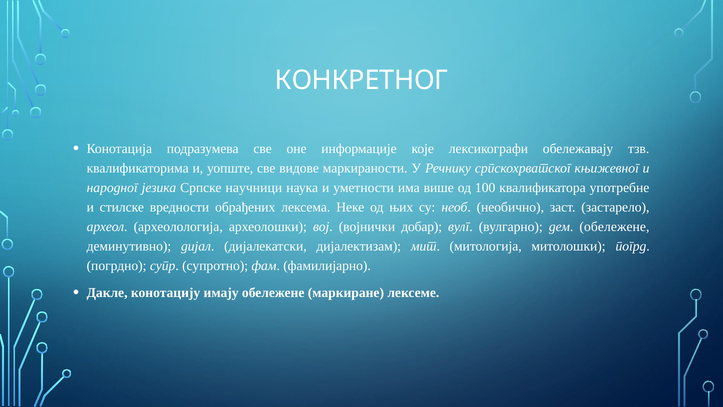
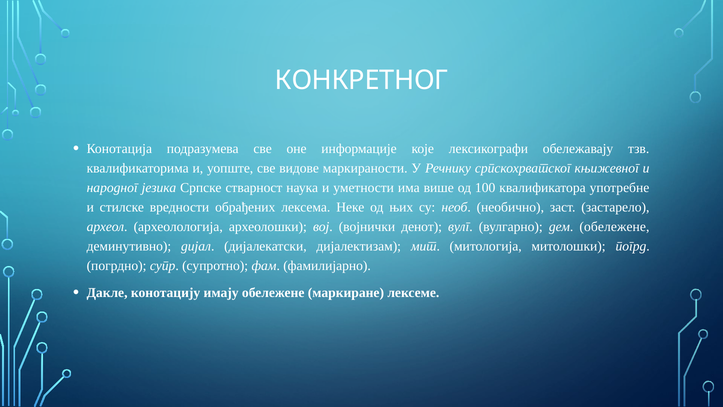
научници: научници -> стварност
добар: добар -> денот
